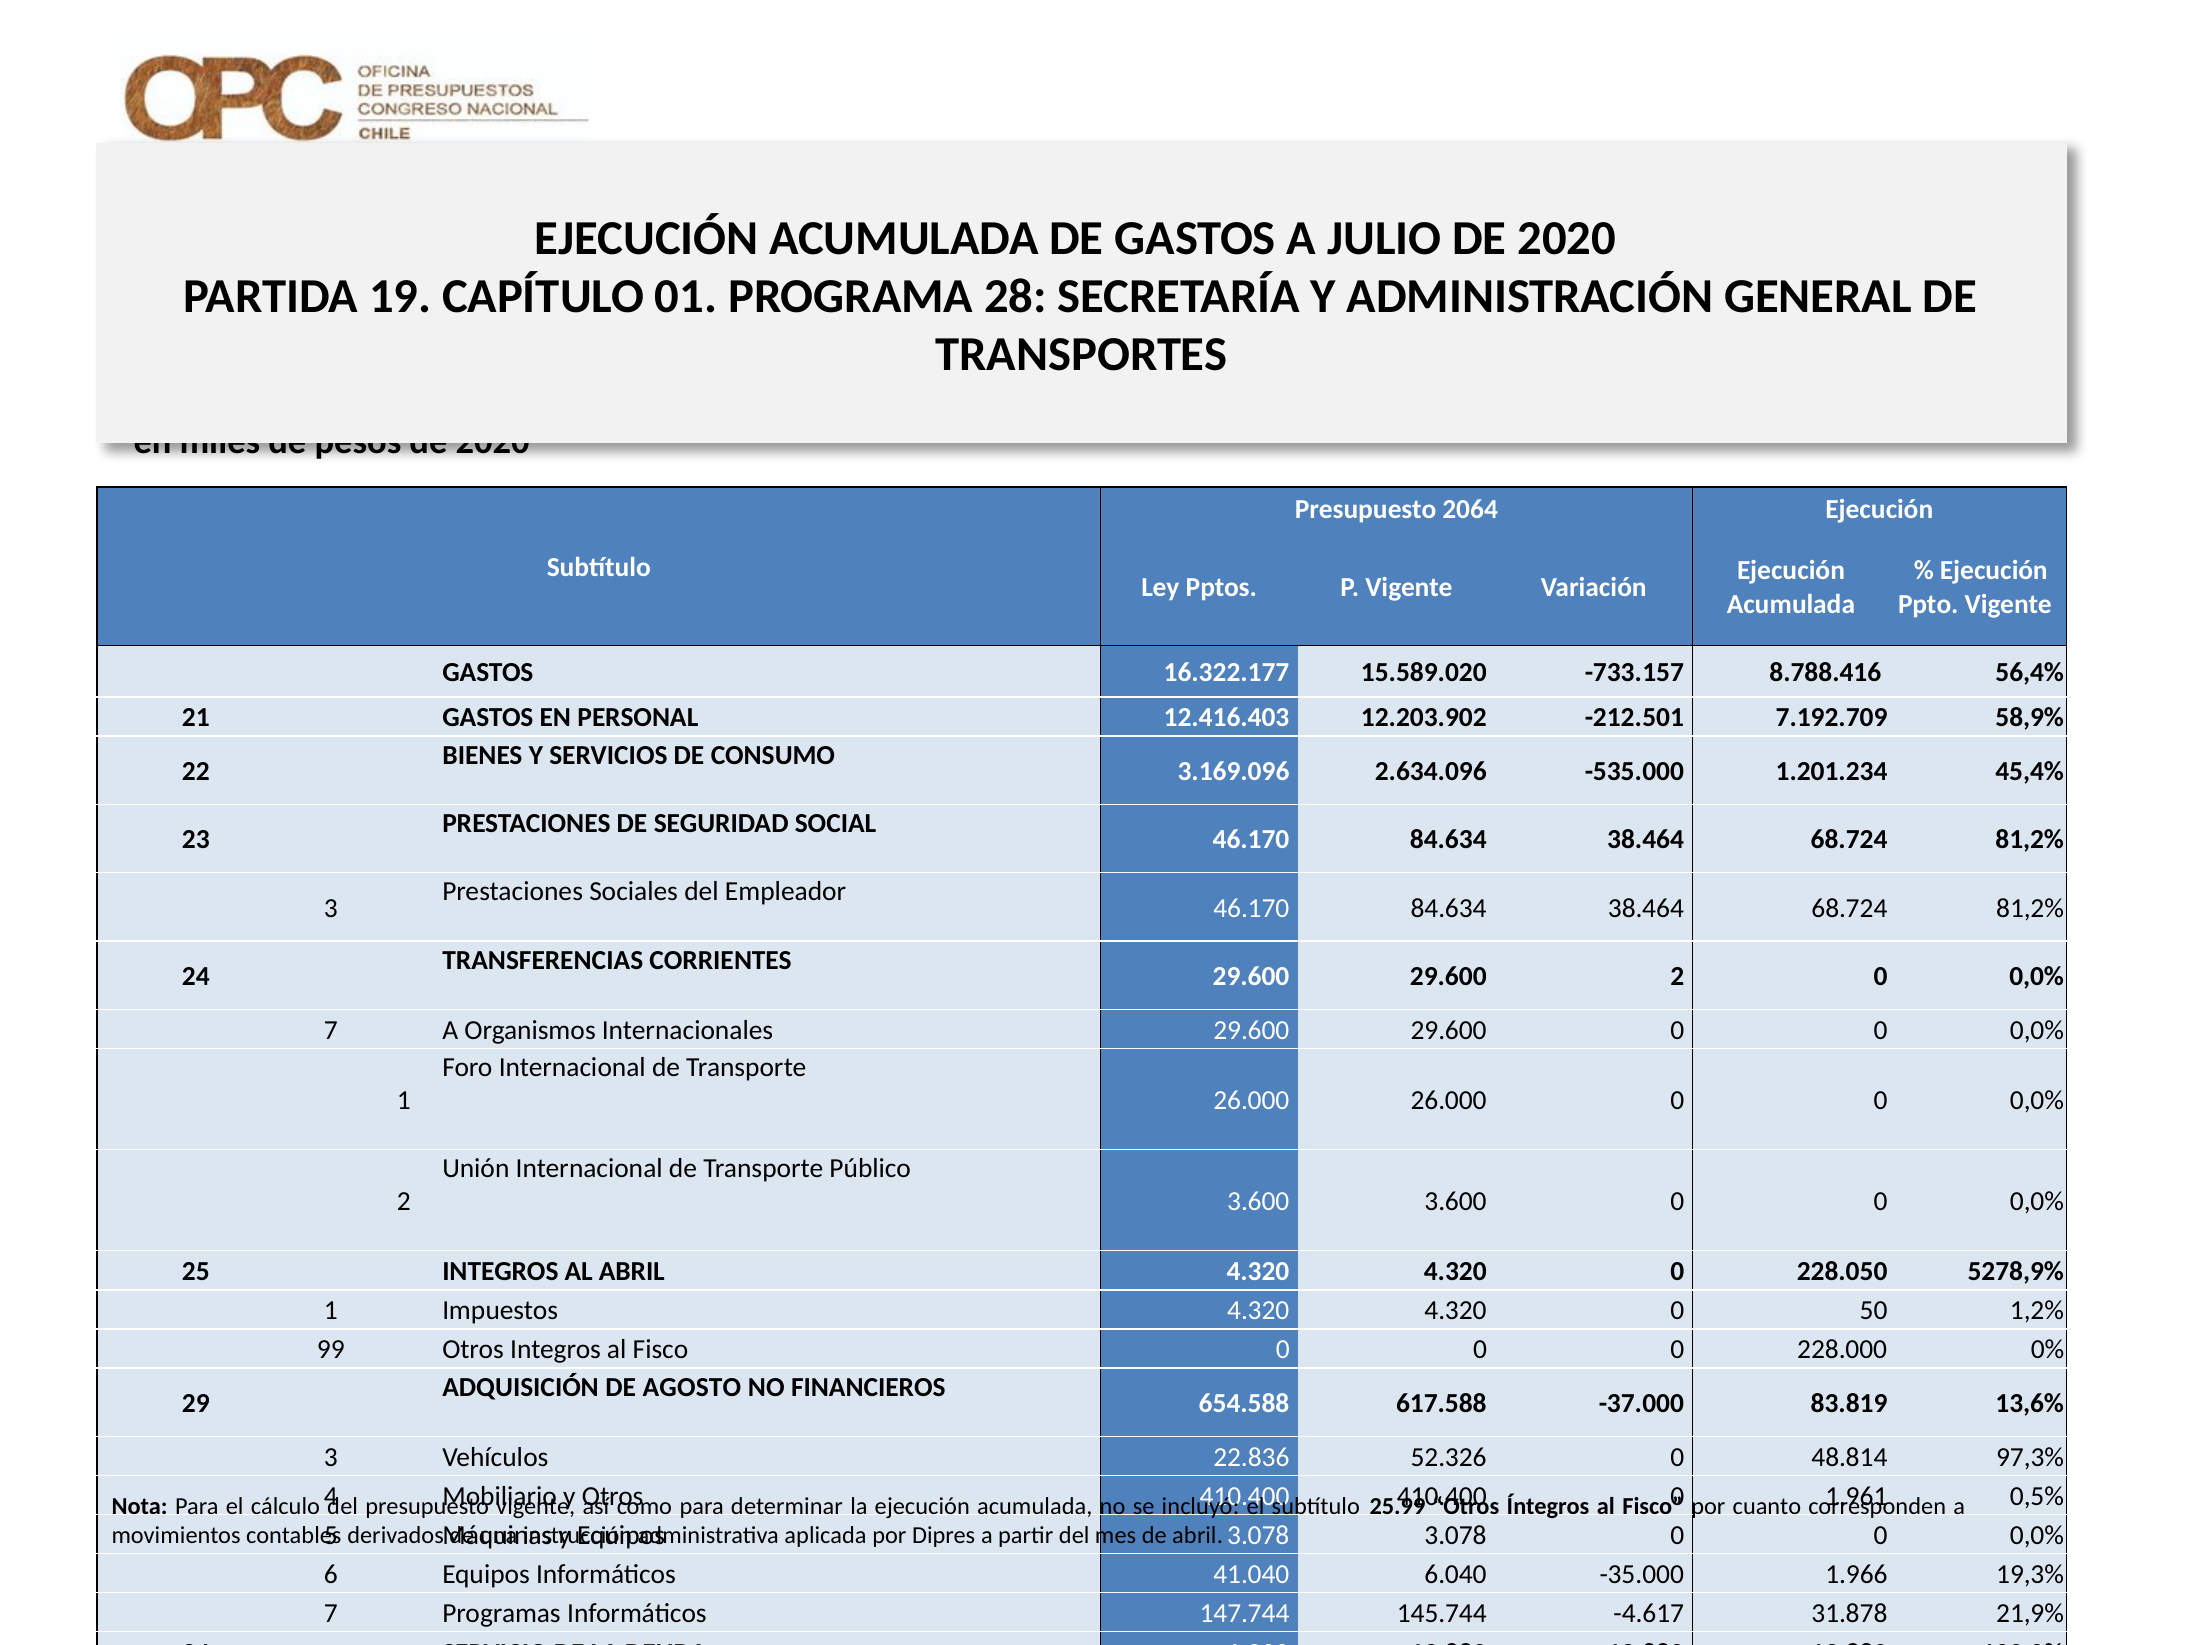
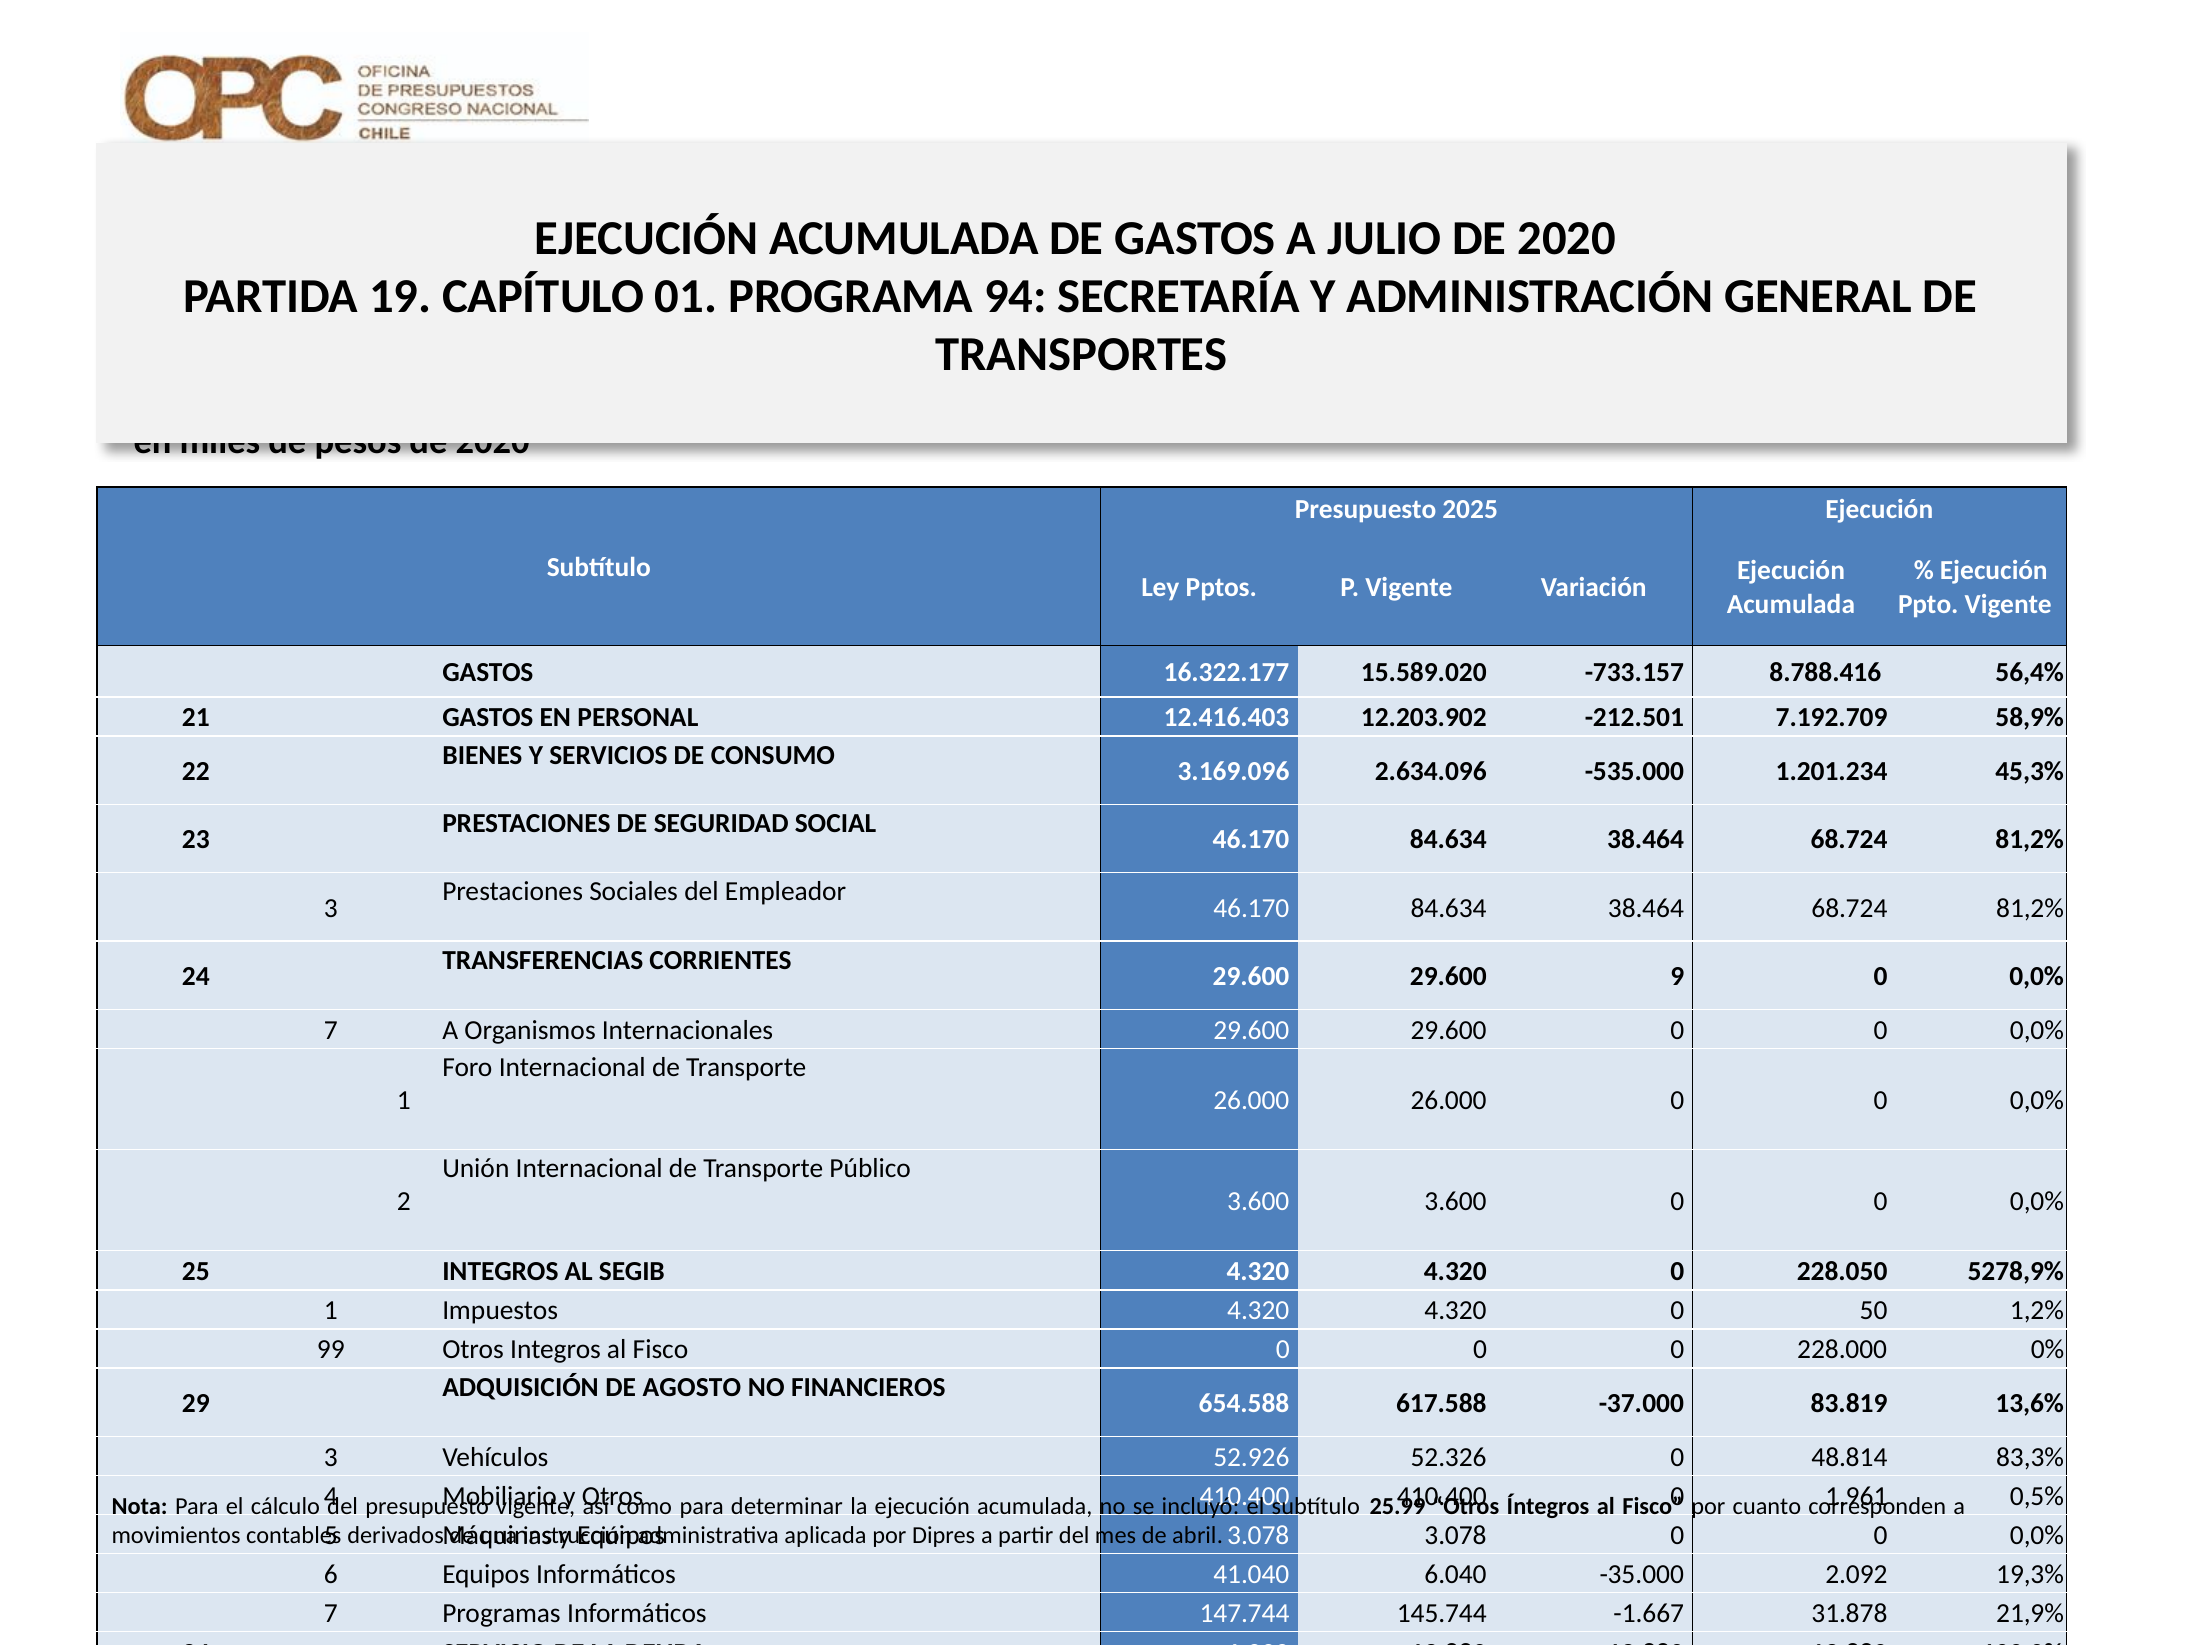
28: 28 -> 94
2064: 2064 -> 2025
45,4%: 45,4% -> 45,3%
29.600 2: 2 -> 9
AL ABRIL: ABRIL -> SEGIB
22.836: 22.836 -> 52.926
97,3%: 97,3% -> 83,3%
1.966: 1.966 -> 2.092
-4.617: -4.617 -> -1.667
